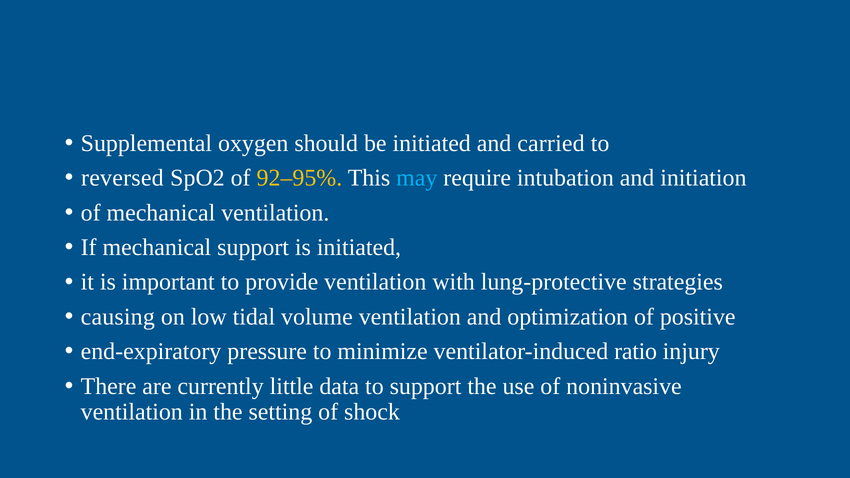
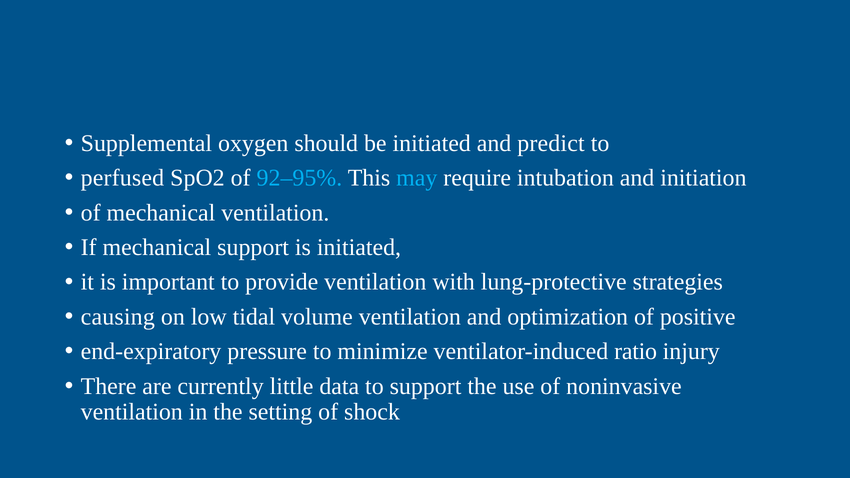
carried: carried -> predict
reversed: reversed -> perfused
92–95% colour: yellow -> light blue
